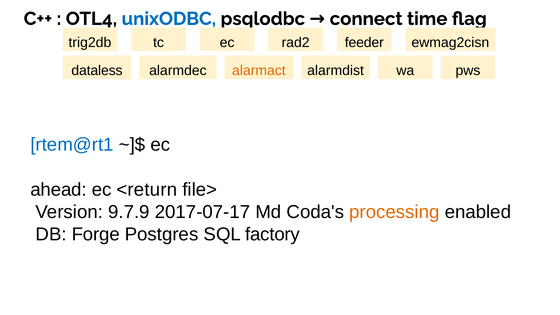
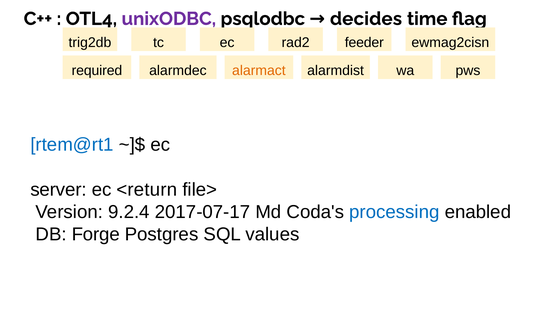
unixODBC colour: blue -> purple
connect: connect -> decides
dataless: dataless -> required
ahead: ahead -> server
9.7.9: 9.7.9 -> 9.2.4
processing colour: orange -> blue
factory: factory -> values
